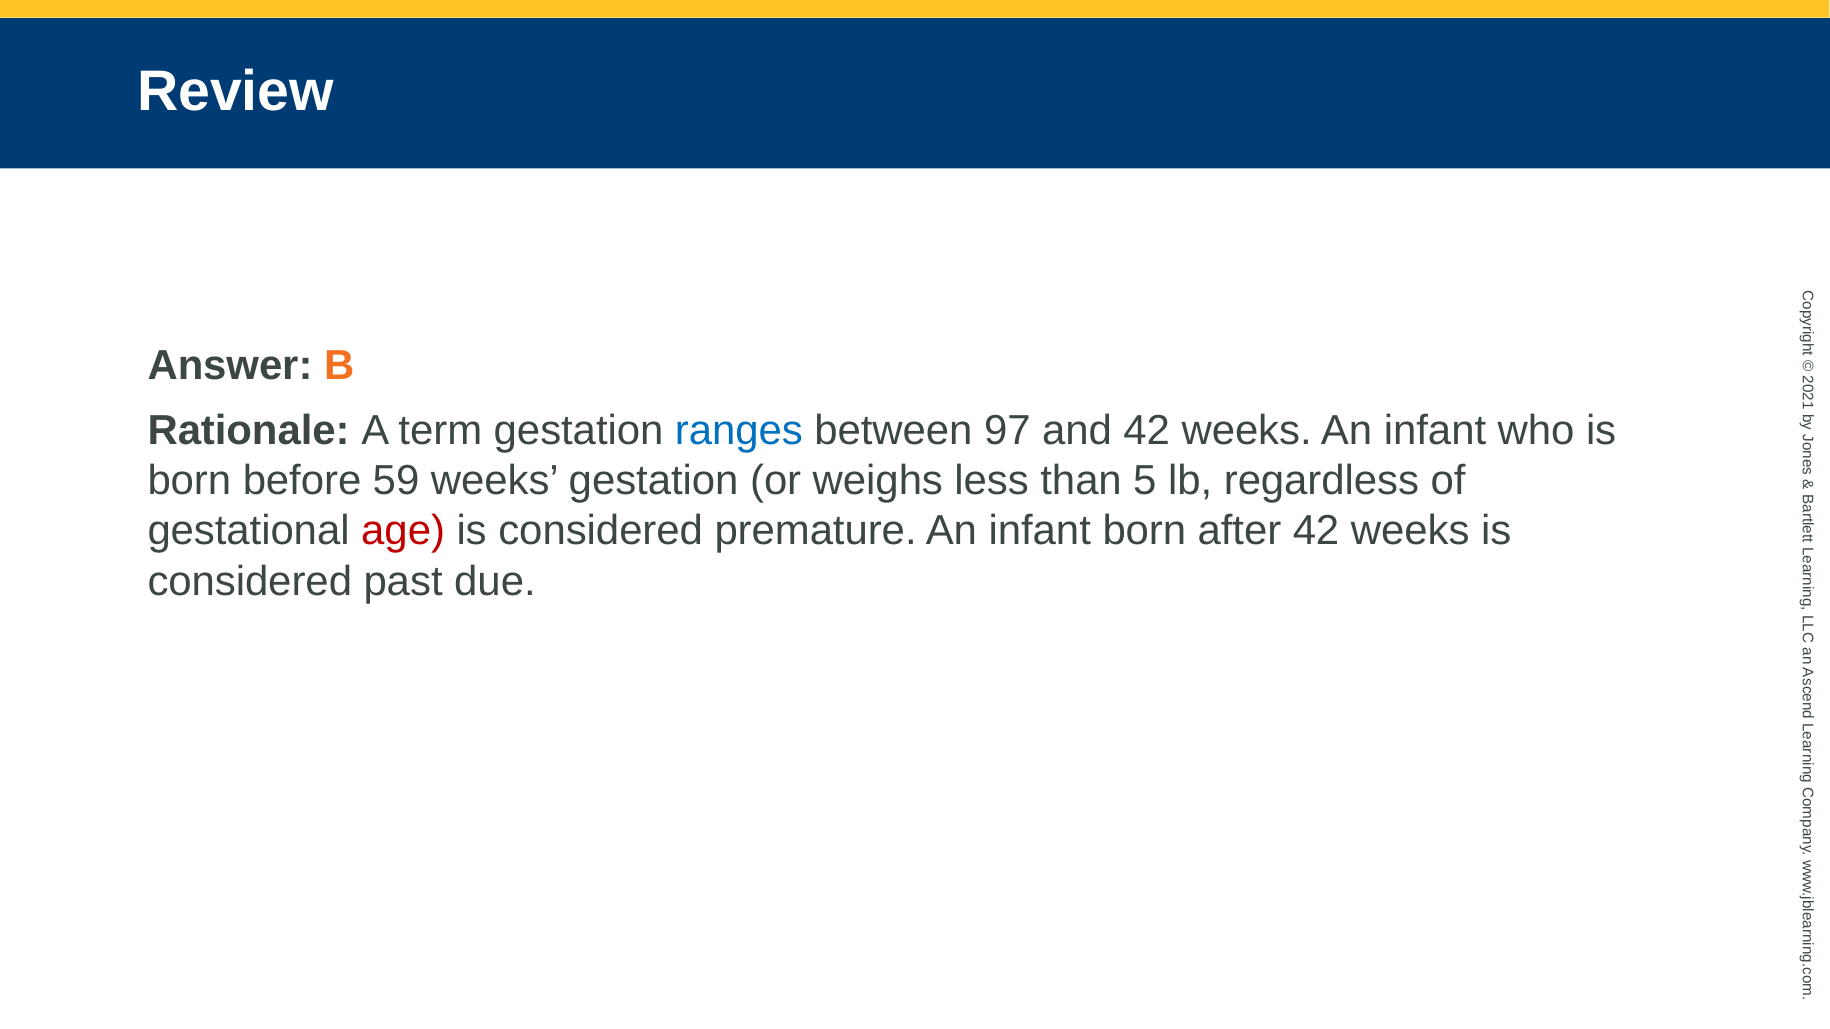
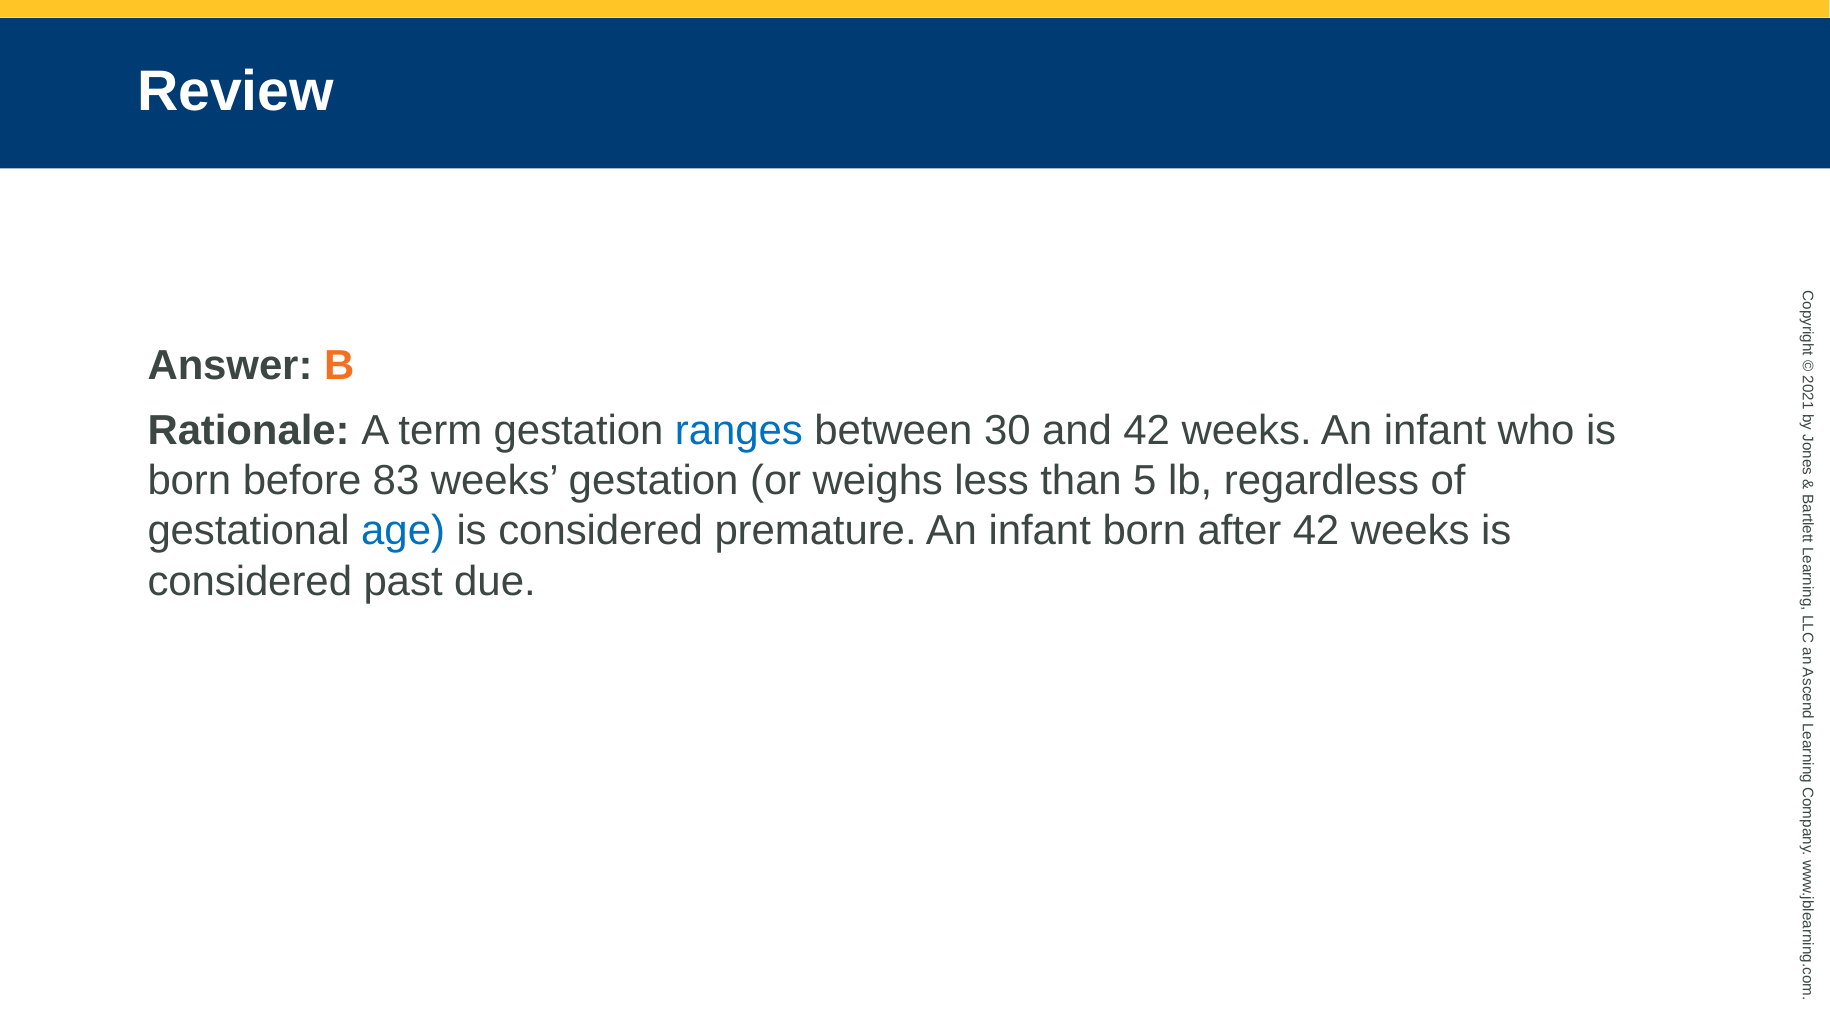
97: 97 -> 30
59: 59 -> 83
age colour: red -> blue
